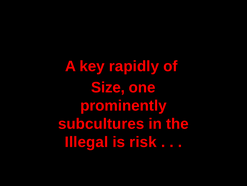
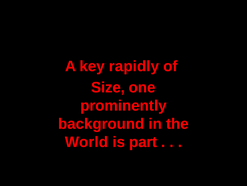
subcultures: subcultures -> background
Illegal: Illegal -> World
risk: risk -> part
